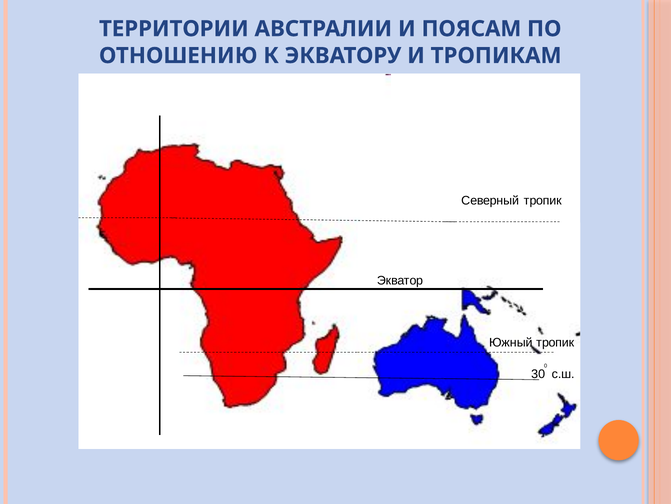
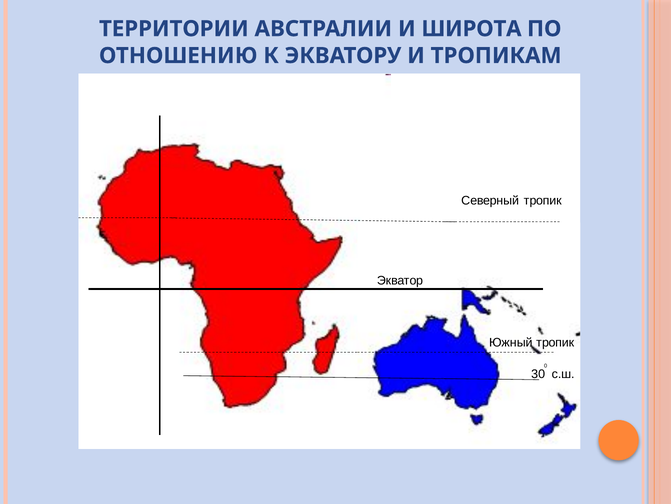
ПОЯСАМ: ПОЯСАМ -> ШИРОТА
